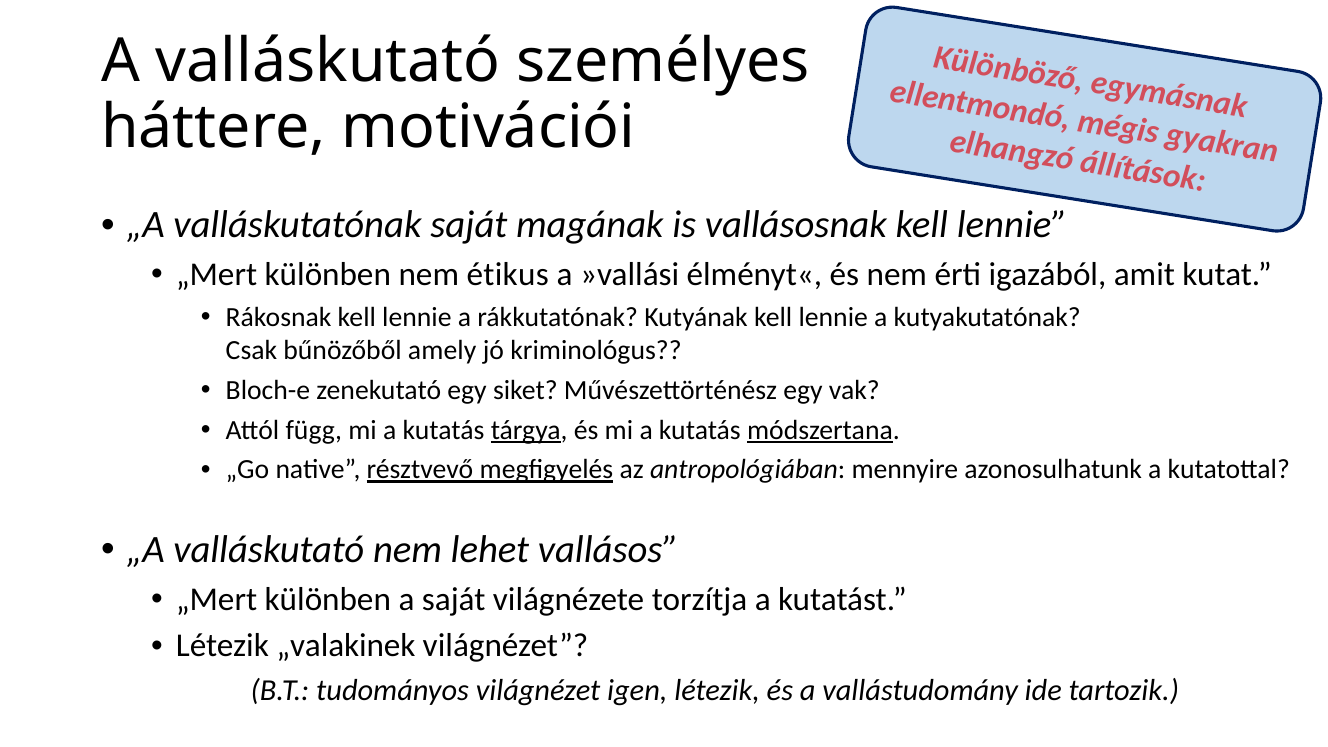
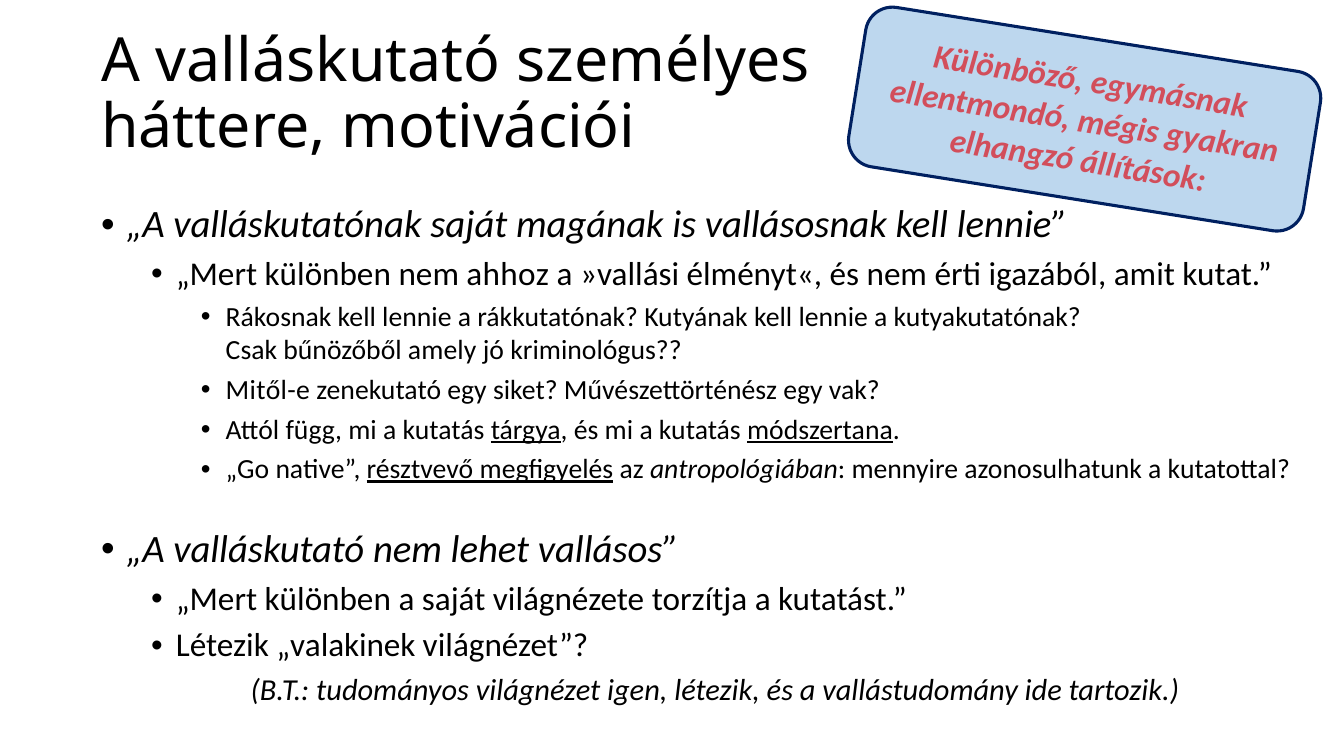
étikus: étikus -> ahhoz
Bloch-e: Bloch-e -> Mitől-e
